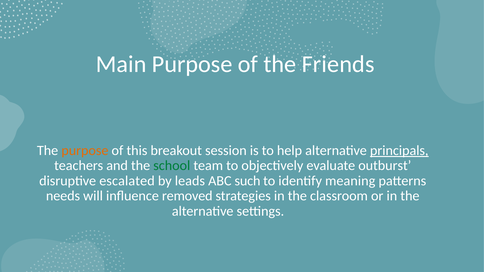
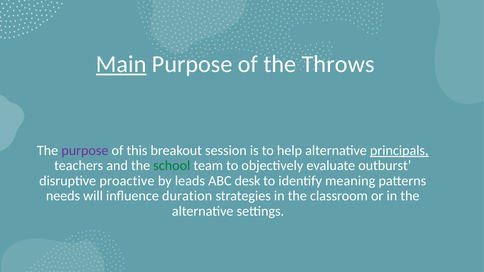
Main underline: none -> present
Friends: Friends -> Throws
purpose at (85, 150) colour: orange -> purple
escalated: escalated -> proactive
such: such -> desk
removed: removed -> duration
